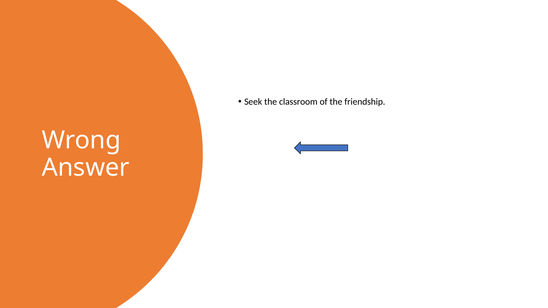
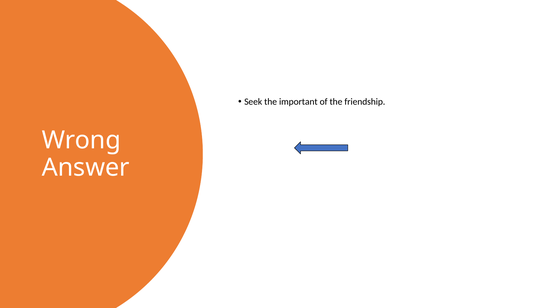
classroom: classroom -> important
